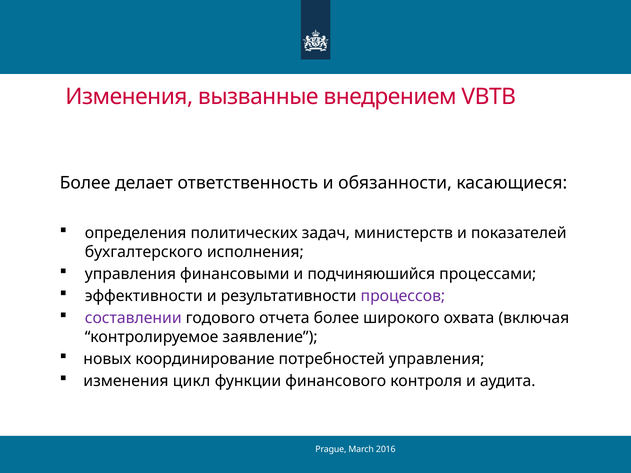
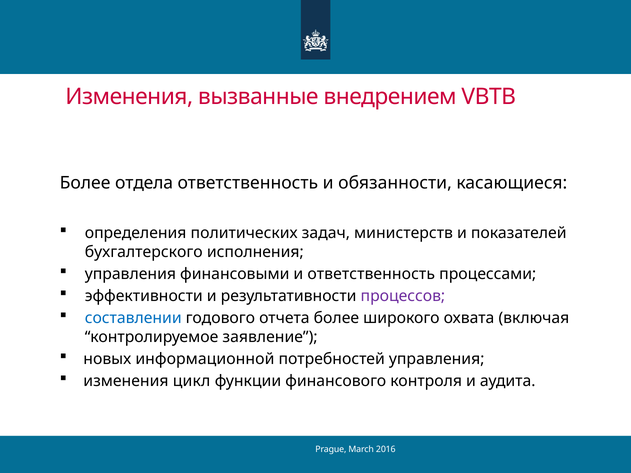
делает: делает -> отдела
и подчиняюшийся: подчиняюшийся -> ответственность
составлении colour: purple -> blue
координирование: координирование -> информационной
